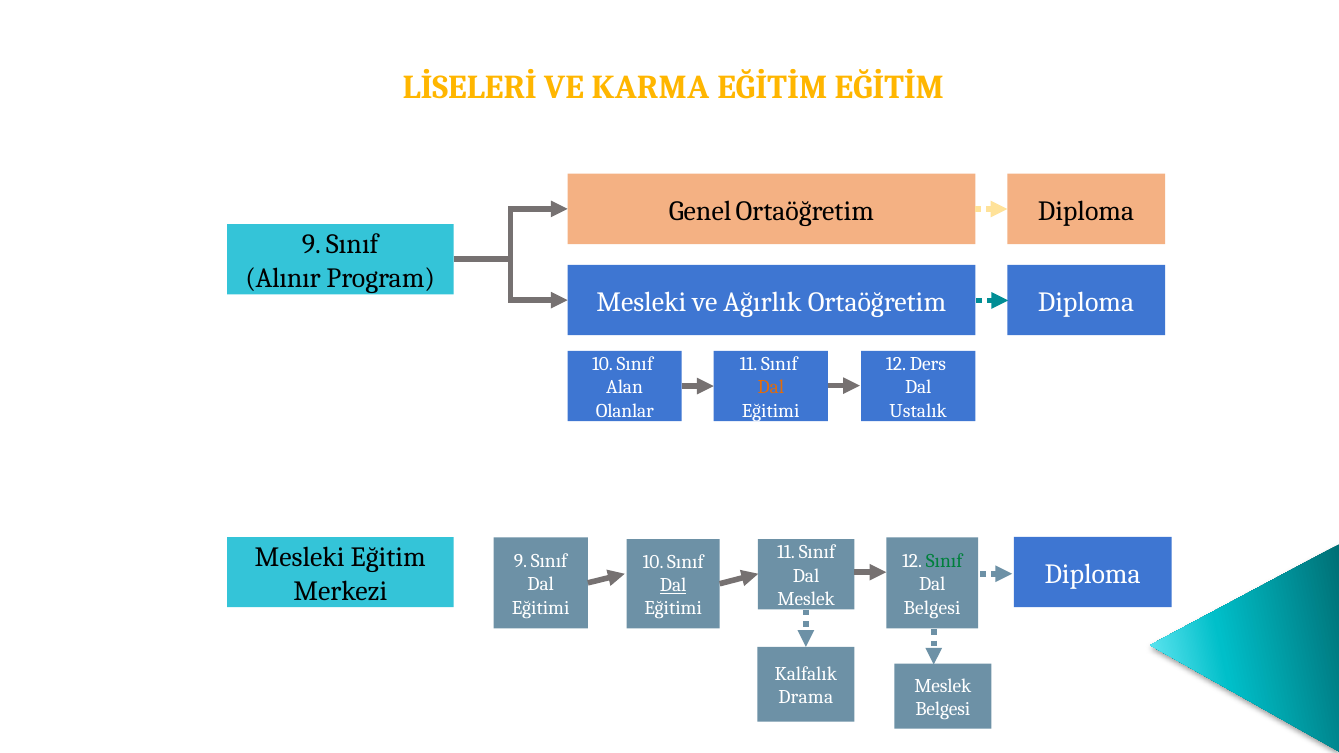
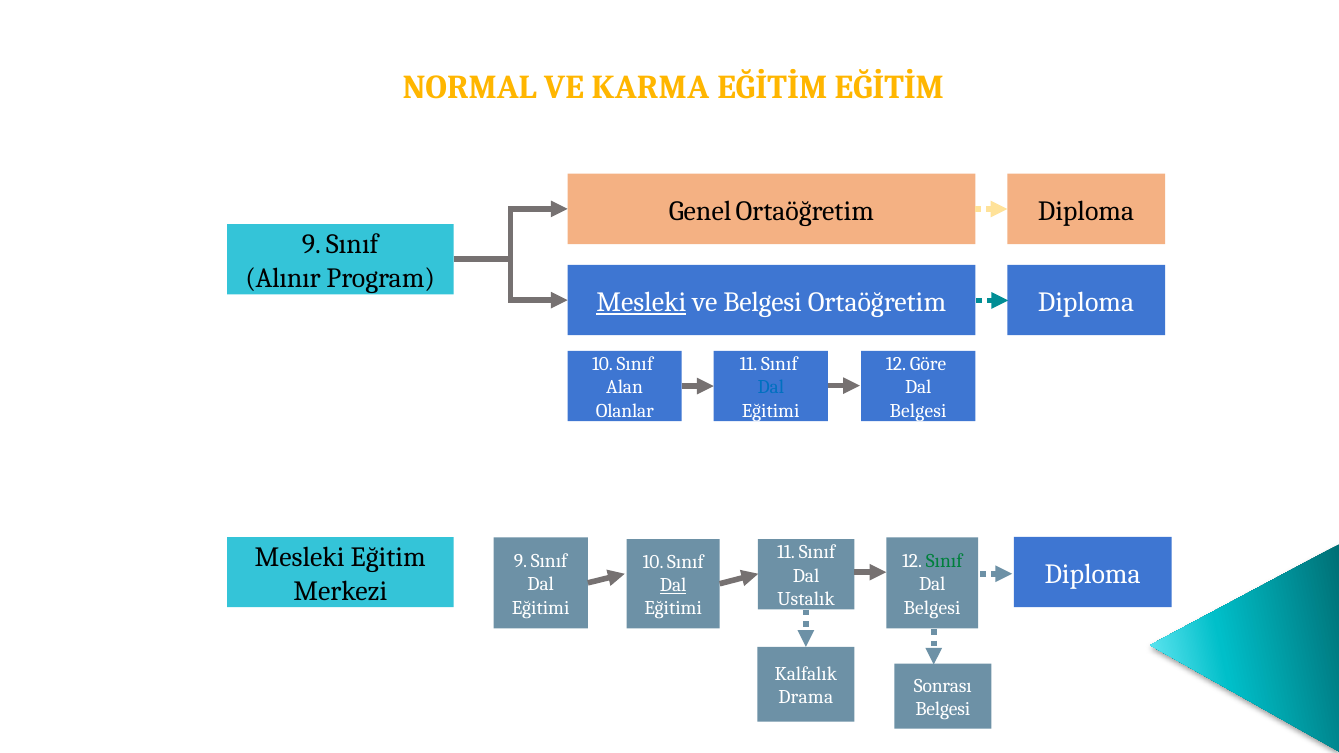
LİSELERİ: LİSELERİ -> NORMAL
Mesleki at (641, 302) underline: none -> present
ve Ağırlık: Ağırlık -> Belgesi
Ders: Ders -> Göre
Dal at (771, 388) colour: orange -> blue
Ustalık at (918, 411): Ustalık -> Belgesi
Meslek at (806, 599): Meslek -> Ustalık
Meslek at (943, 686): Meslek -> Sonrası
